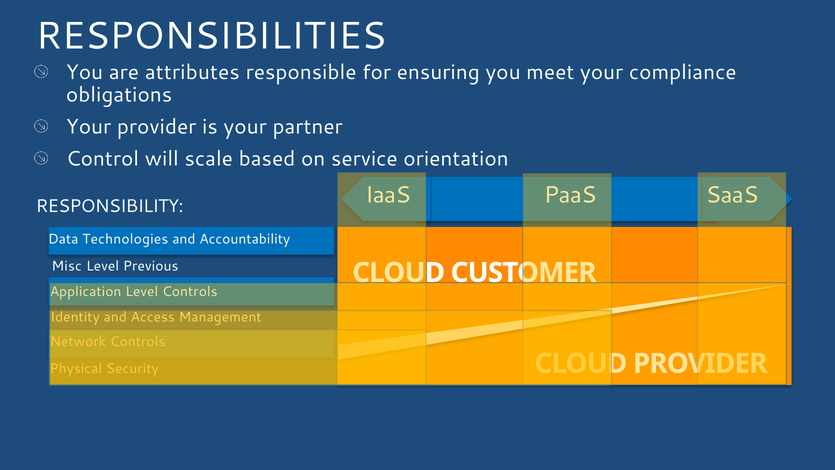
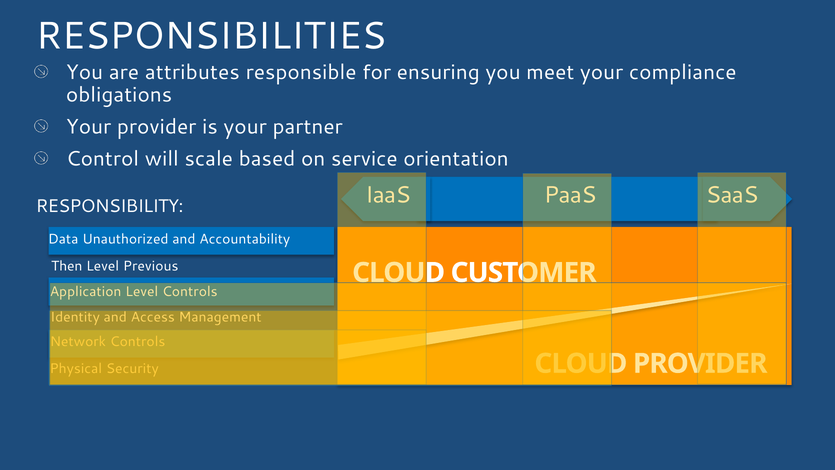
Technologies: Technologies -> Unauthorized
Misc: Misc -> Then
